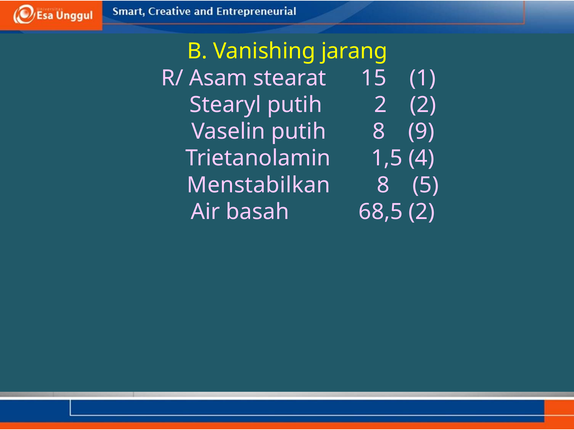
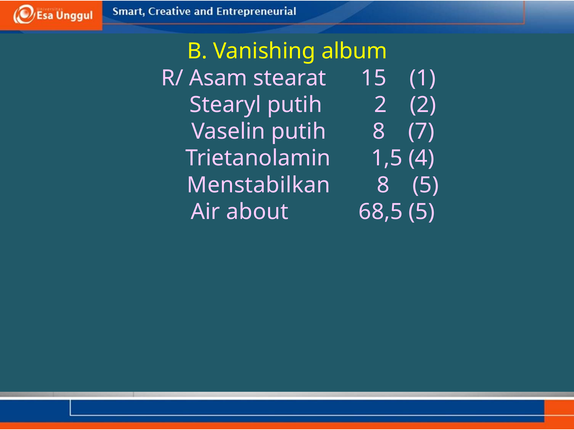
jarang: jarang -> album
9: 9 -> 7
basah: basah -> about
68,5 2: 2 -> 5
